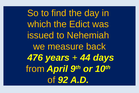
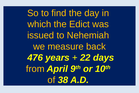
44: 44 -> 22
92: 92 -> 38
